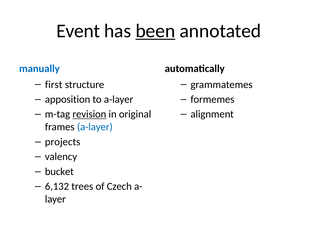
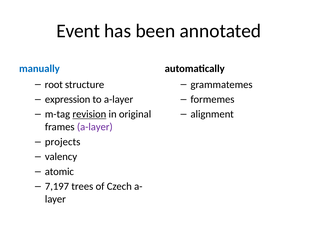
been underline: present -> none
first: first -> root
apposition: apposition -> expression
a-layer at (95, 127) colour: blue -> purple
bucket: bucket -> atomic
6,132: 6,132 -> 7,197
